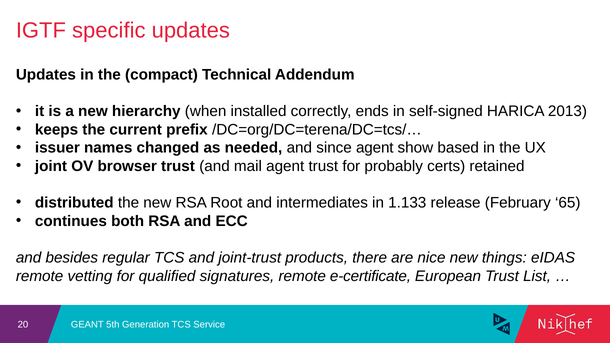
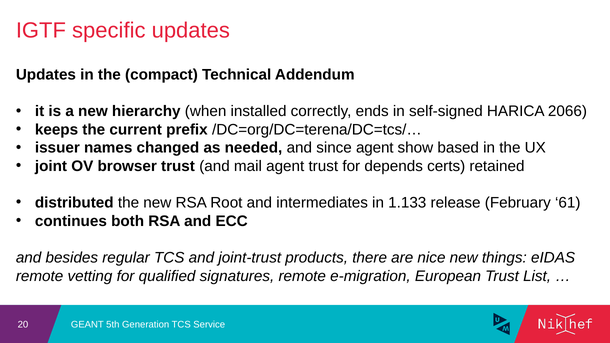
2013: 2013 -> 2066
probably: probably -> depends
65: 65 -> 61
e-certificate: e-certificate -> e-migration
